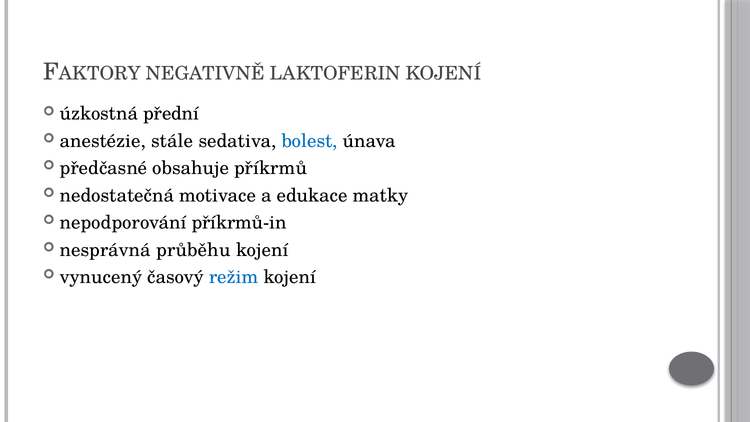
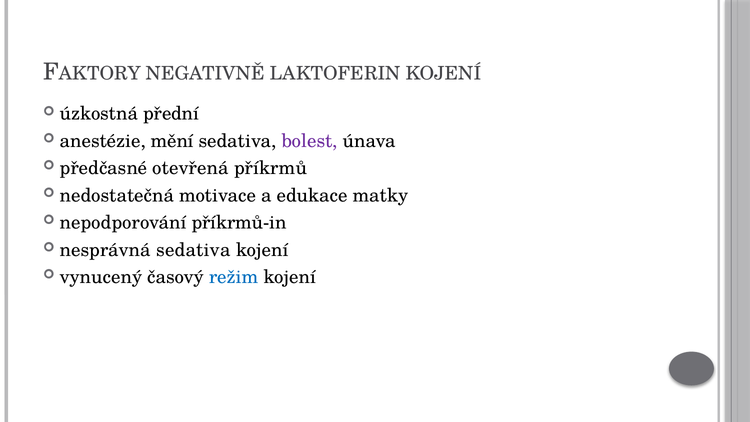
stále: stále -> mění
bolest colour: blue -> purple
obsahuje: obsahuje -> otevřená
nesprávná průběhu: průběhu -> sedativa
